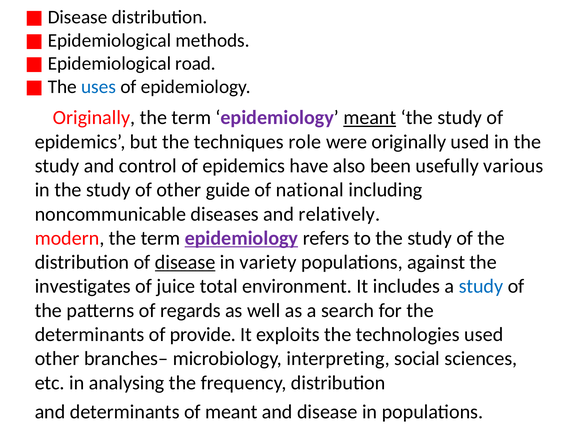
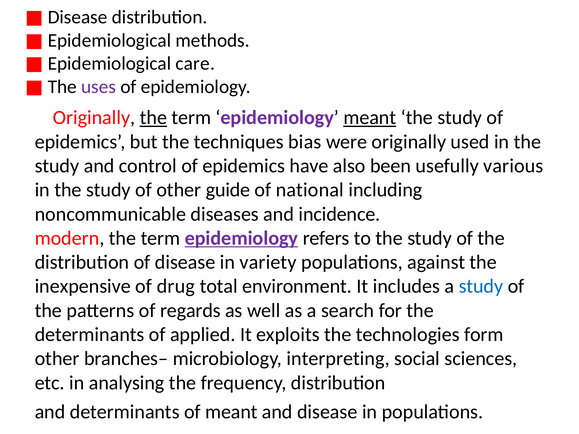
road: road -> care
uses colour: blue -> purple
the at (153, 118) underline: none -> present
role: role -> bias
relatively: relatively -> incidence
disease at (185, 262) underline: present -> none
investigates: investigates -> inexpensive
juice: juice -> drug
provide: provide -> applied
technologies used: used -> form
